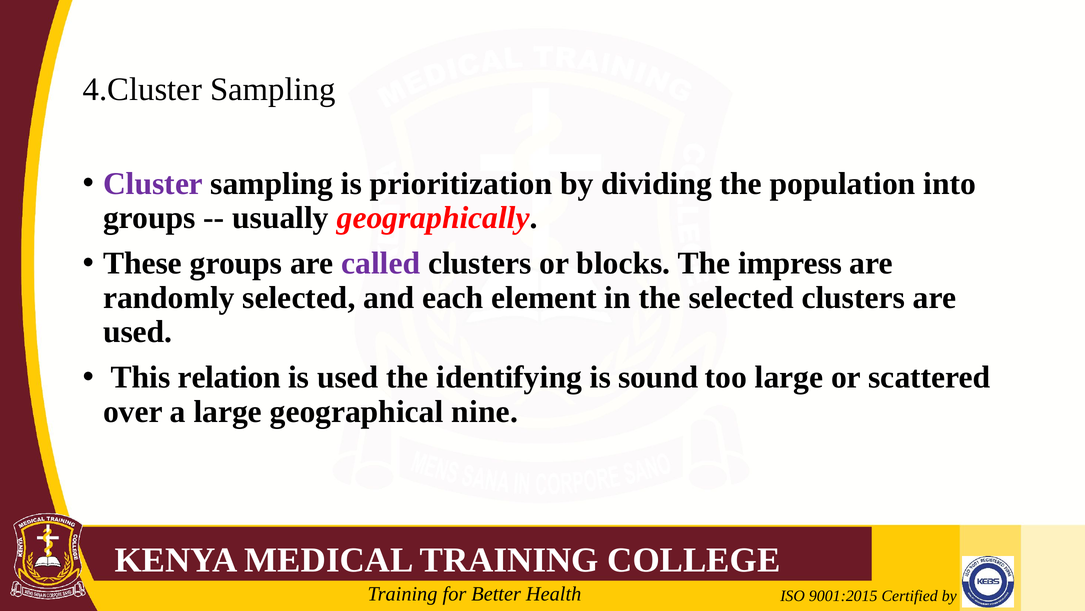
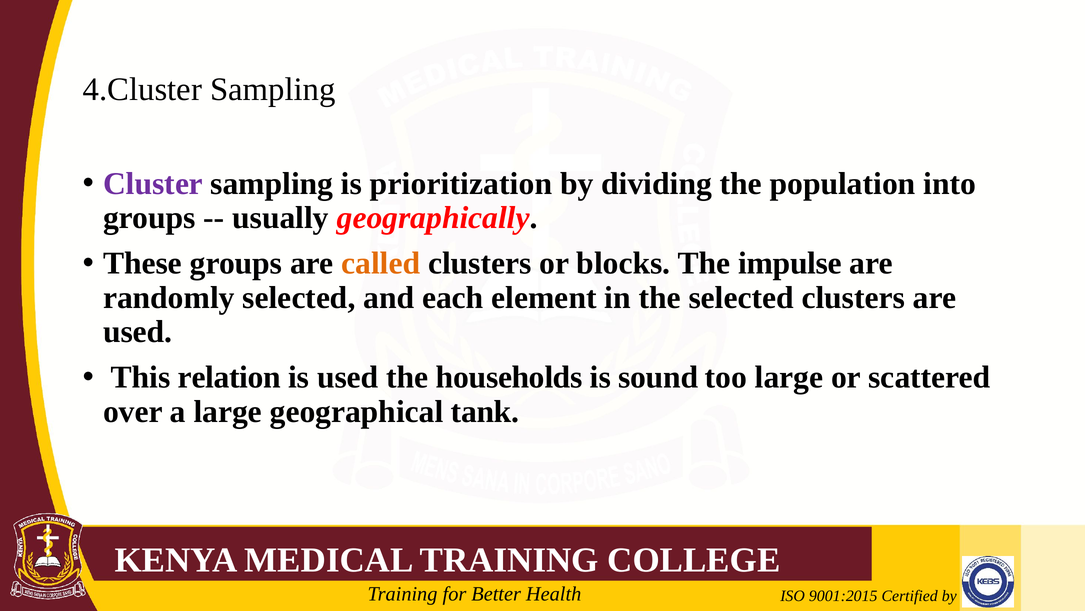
called colour: purple -> orange
impress: impress -> impulse
identifying: identifying -> households
nine: nine -> tank
